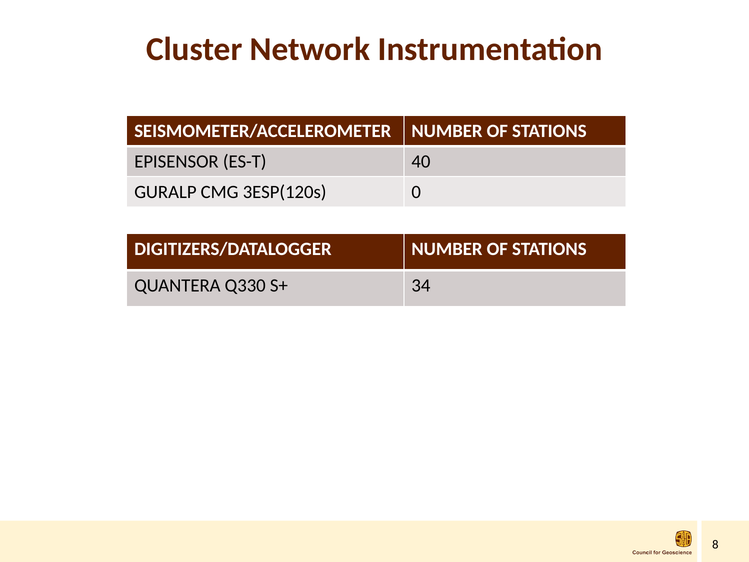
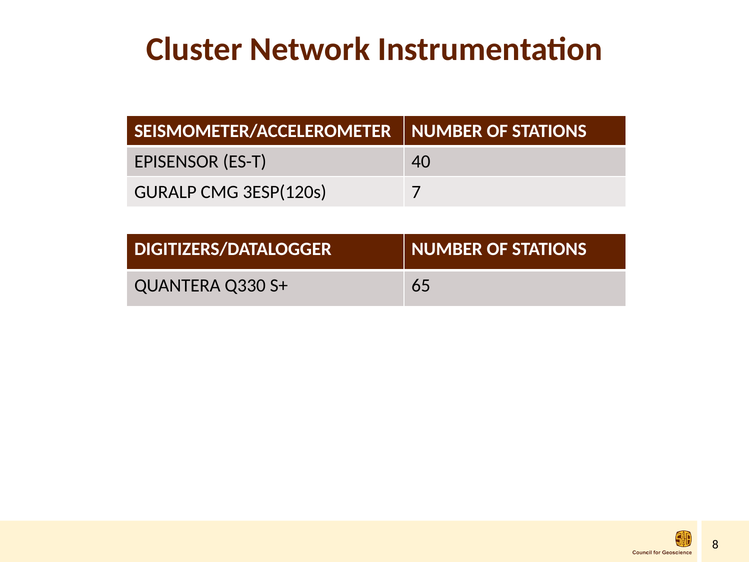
0: 0 -> 7
34: 34 -> 65
